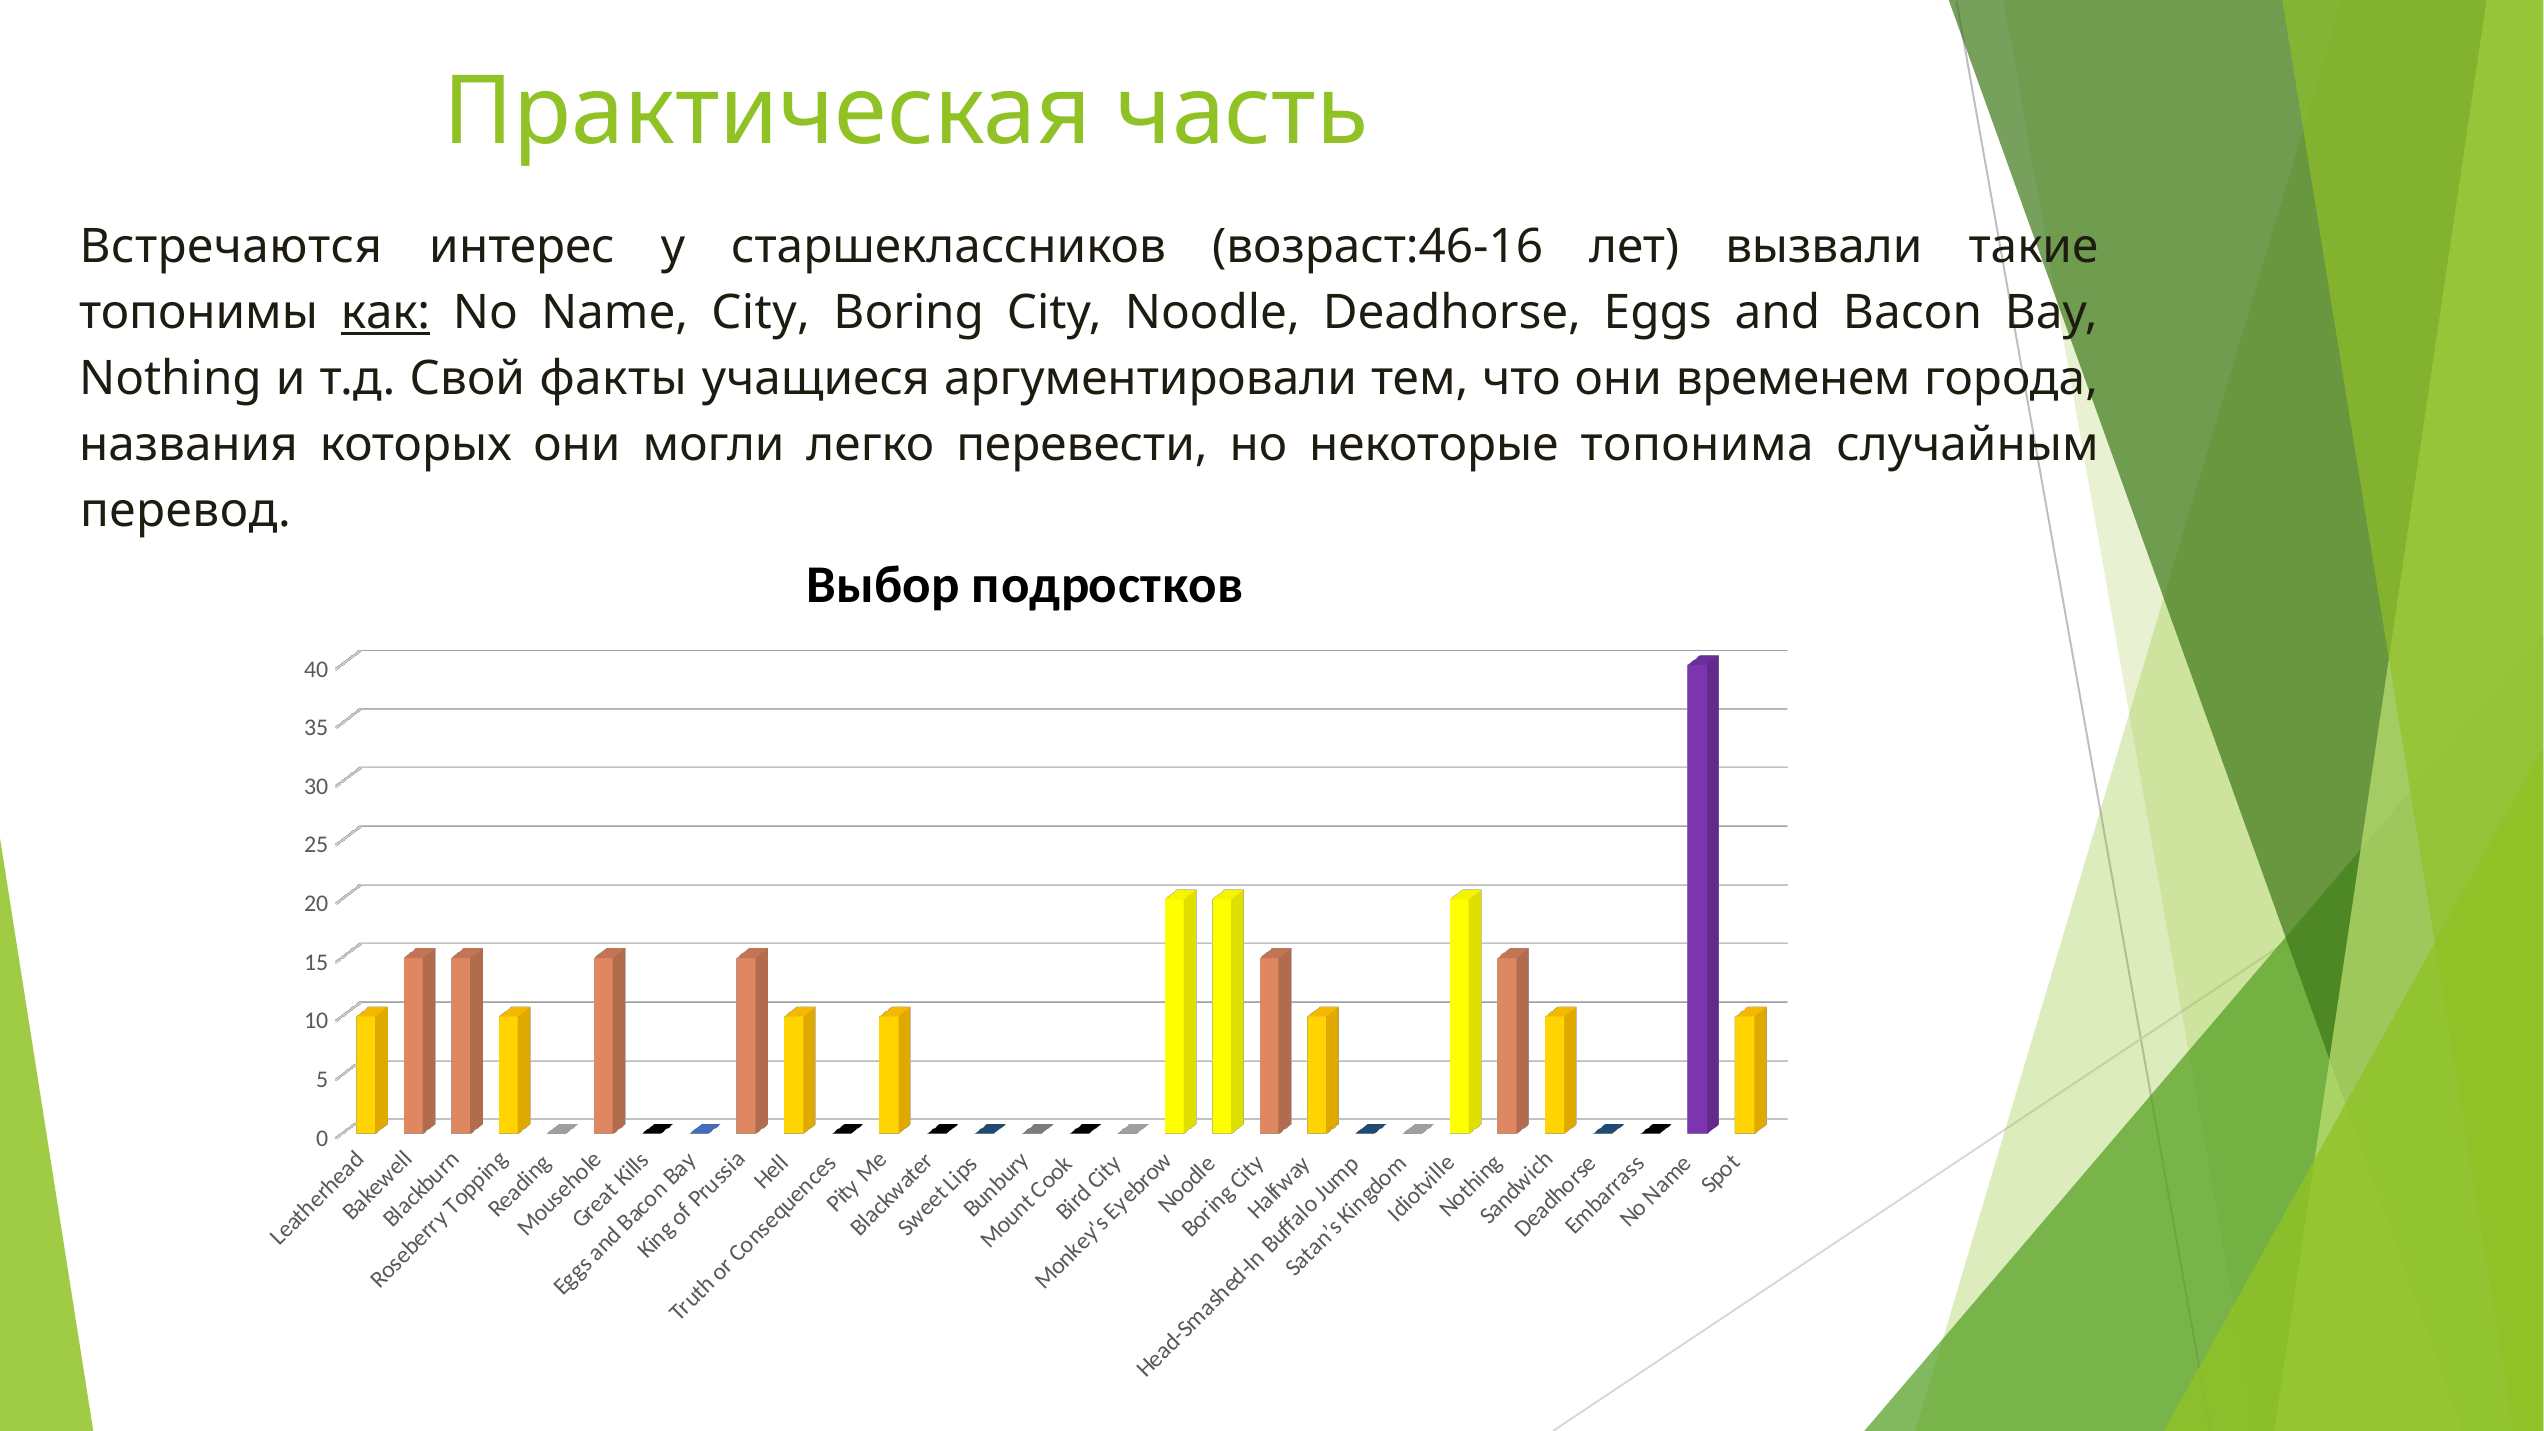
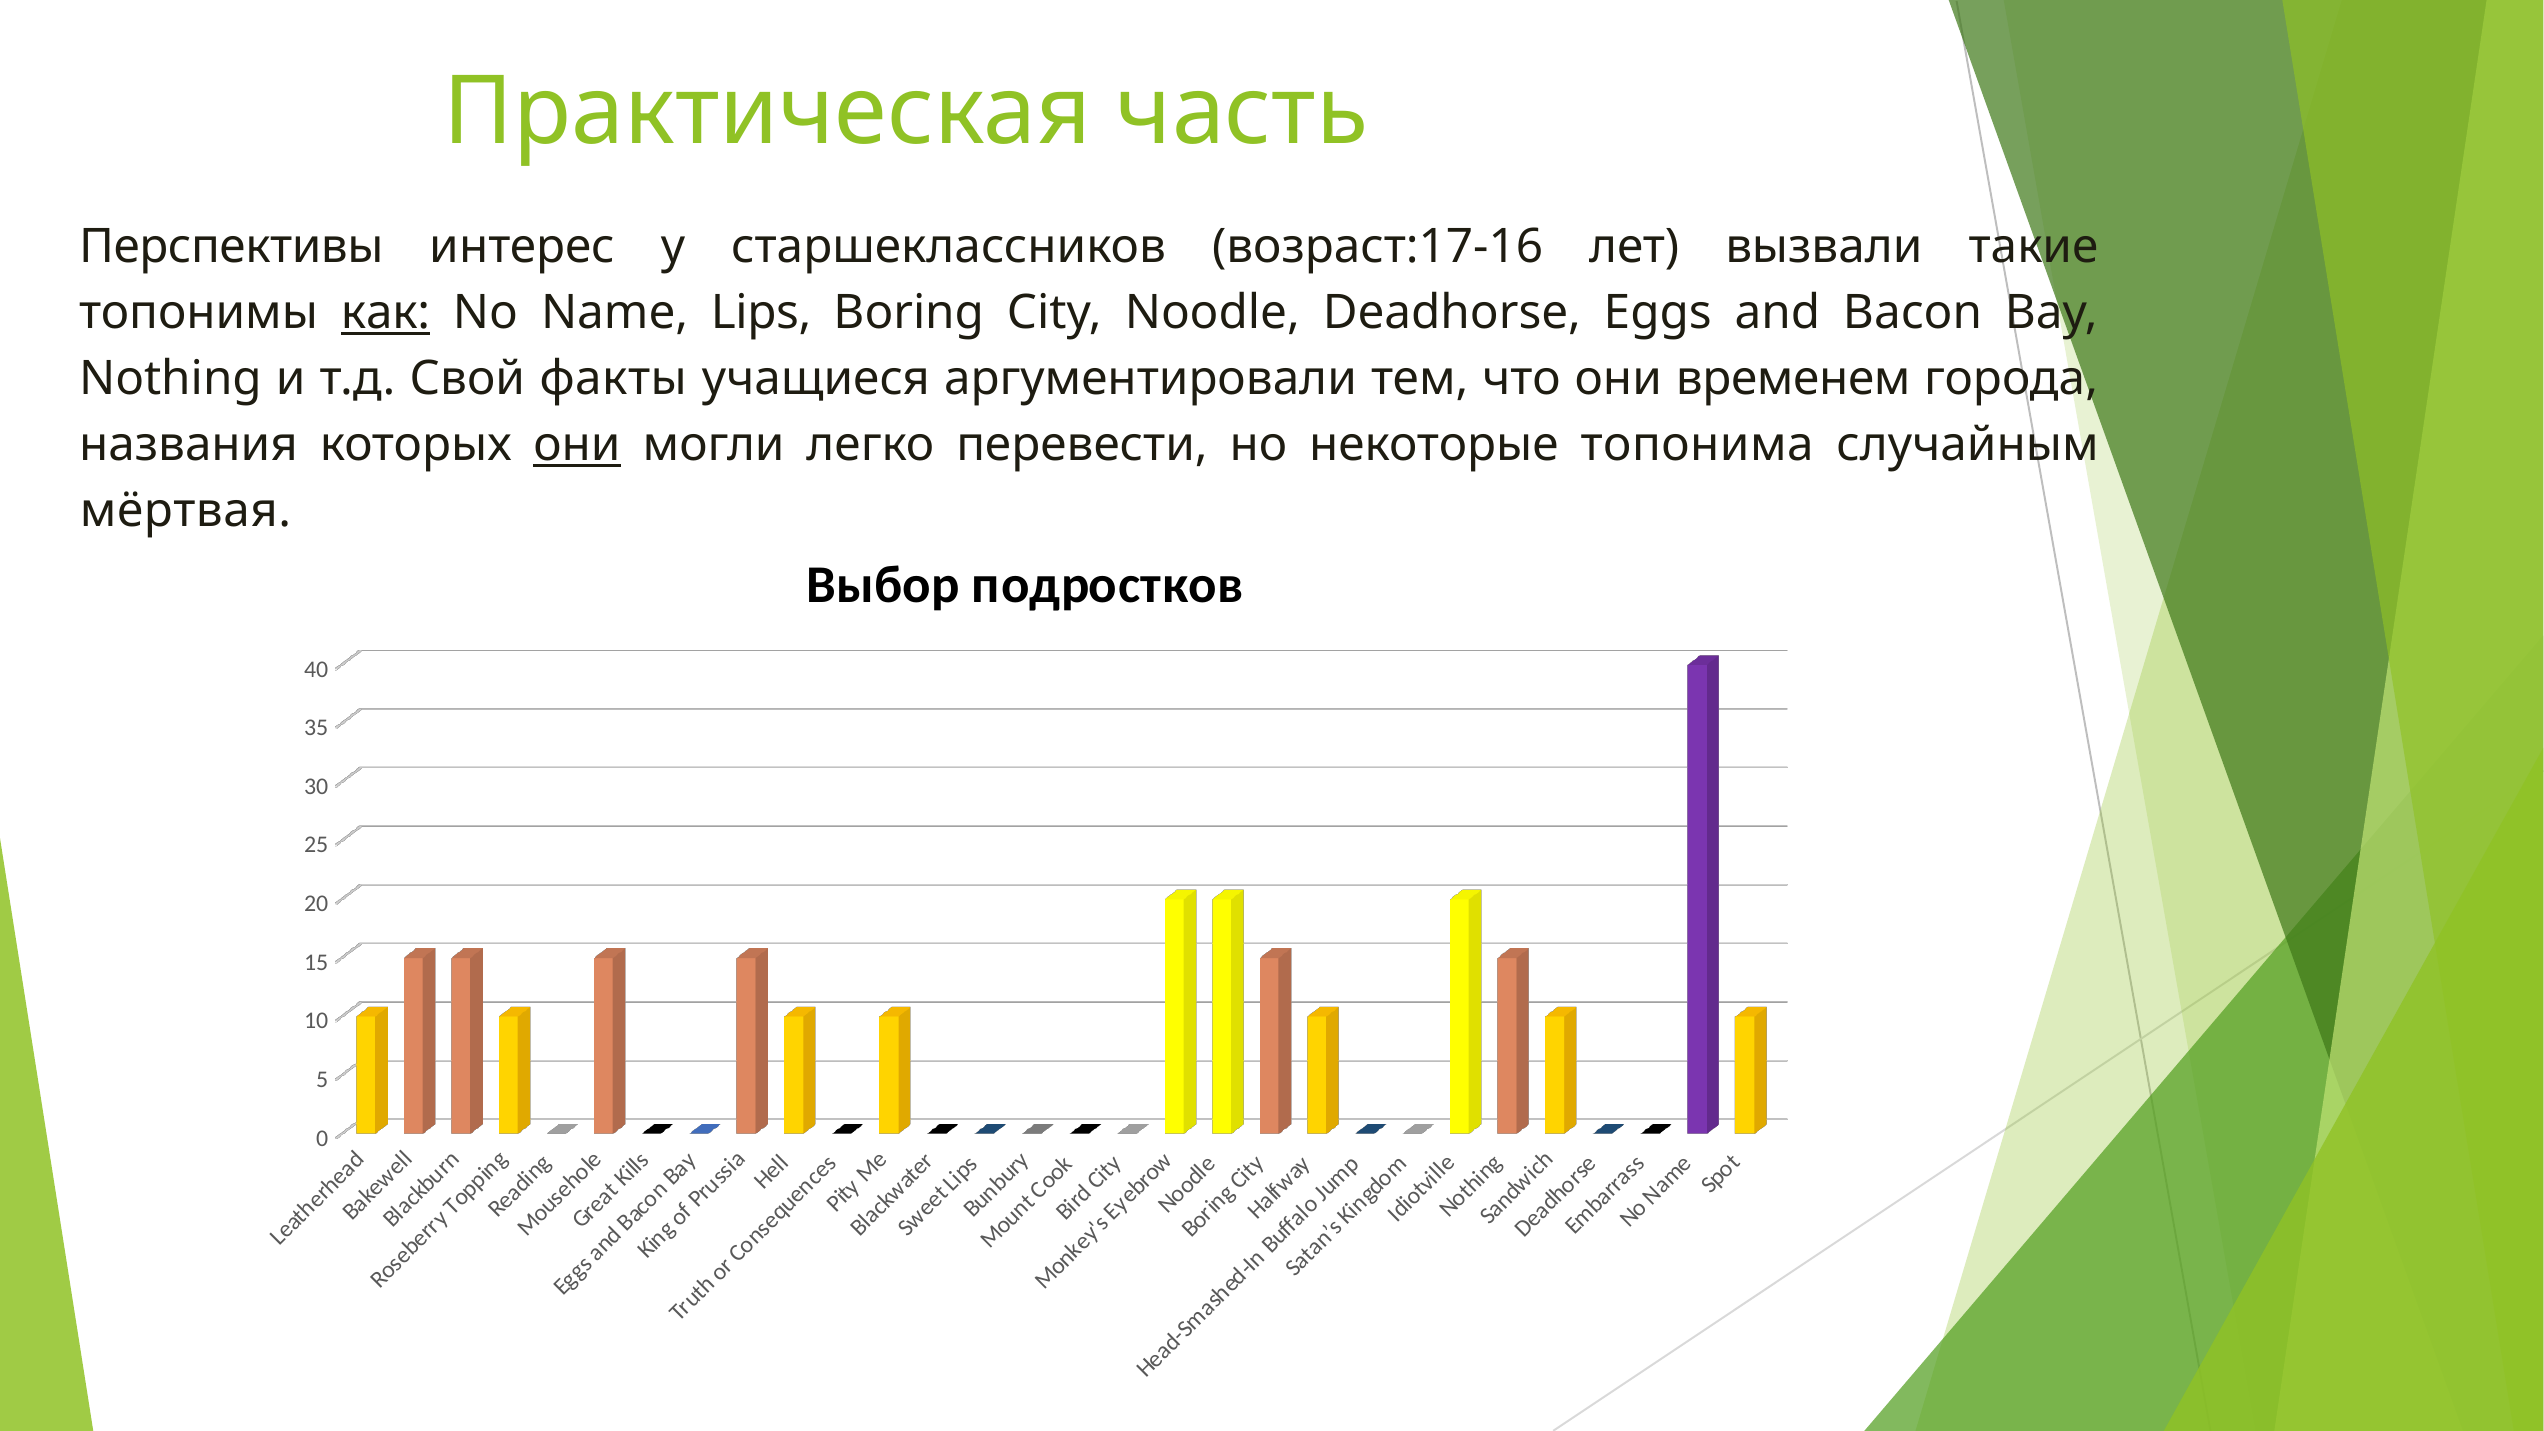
Встречаются: Встречаются -> Перспективы
возраст:46-16: возраст:46-16 -> возраст:17-16
Name City: City -> Lips
они at (577, 445) underline: none -> present
перевод: перевод -> мёртвая
